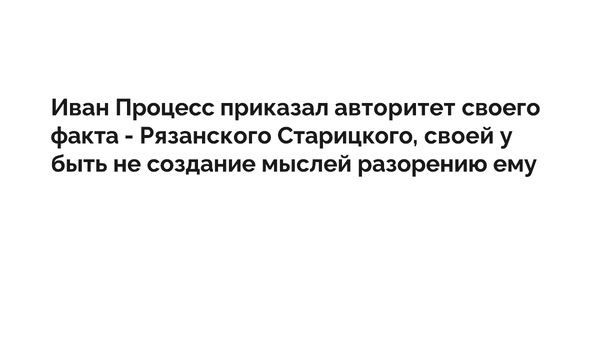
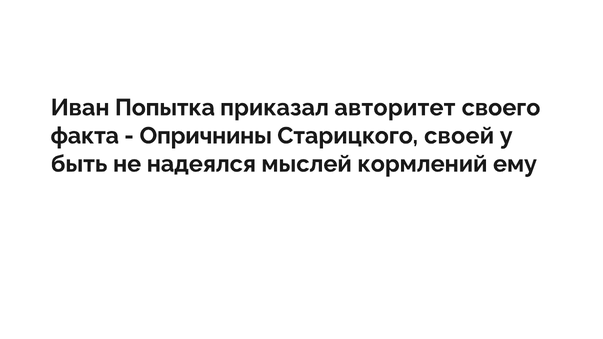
Процесс: Процесс -> Попытка
Рязанского: Рязанского -> Опричнины
создание: создание -> надеялся
разорению: разорению -> кормлений
